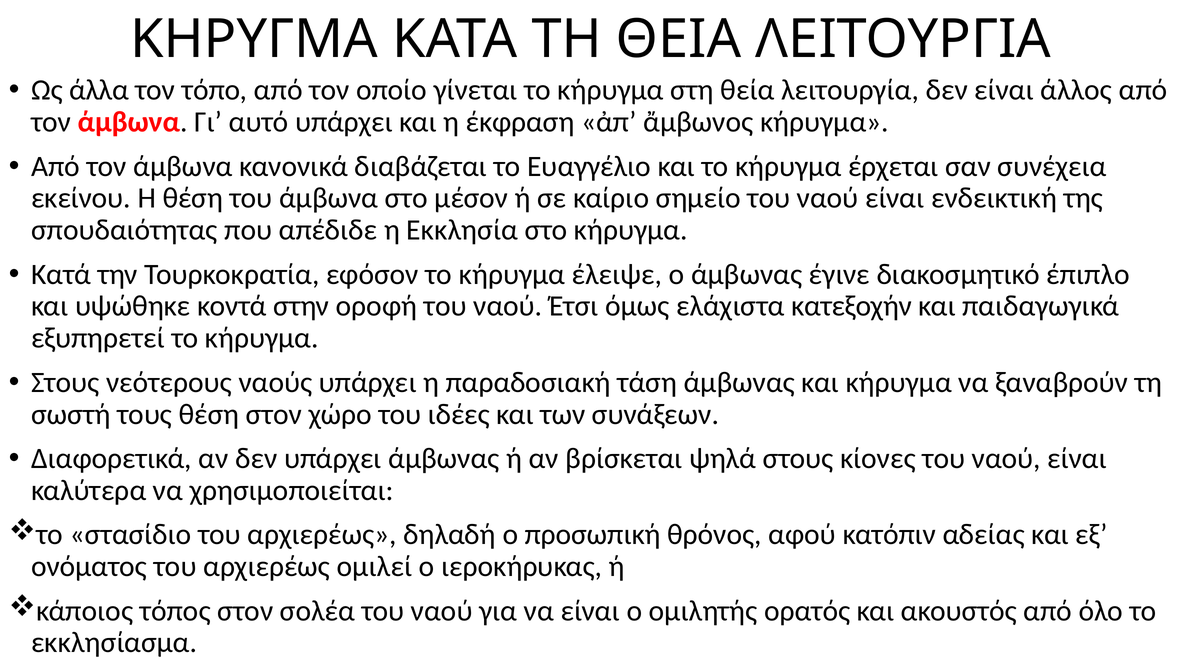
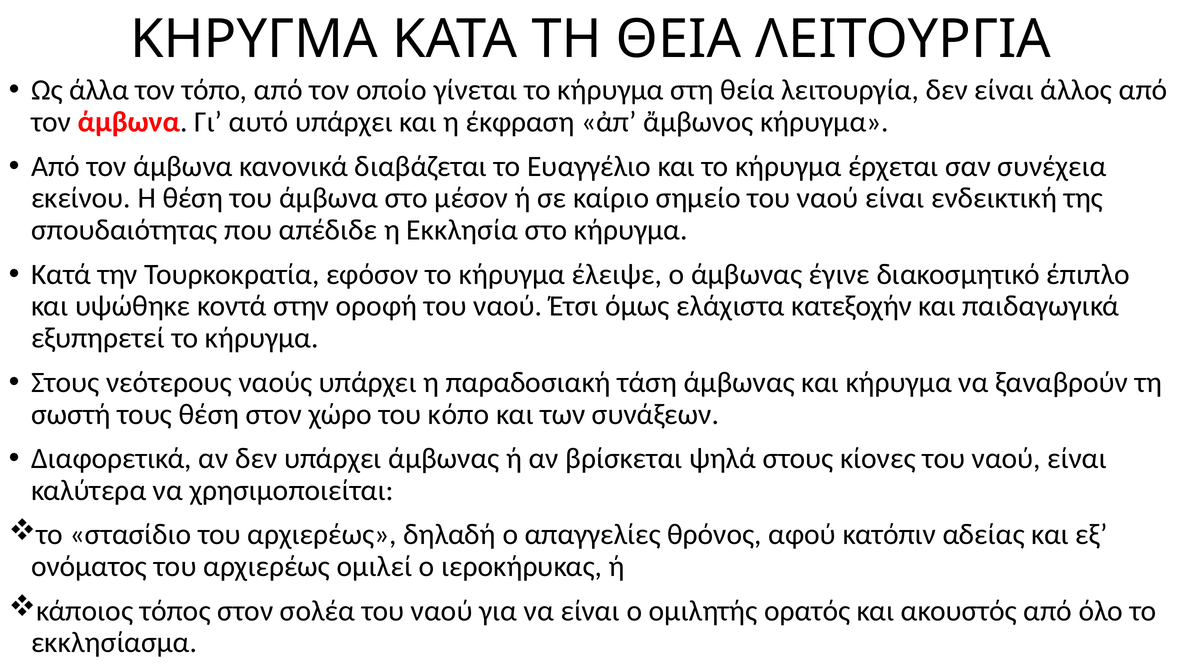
ιδέες: ιδέες -> κόπο
προσωπική: προσωπική -> απαγγελίες
